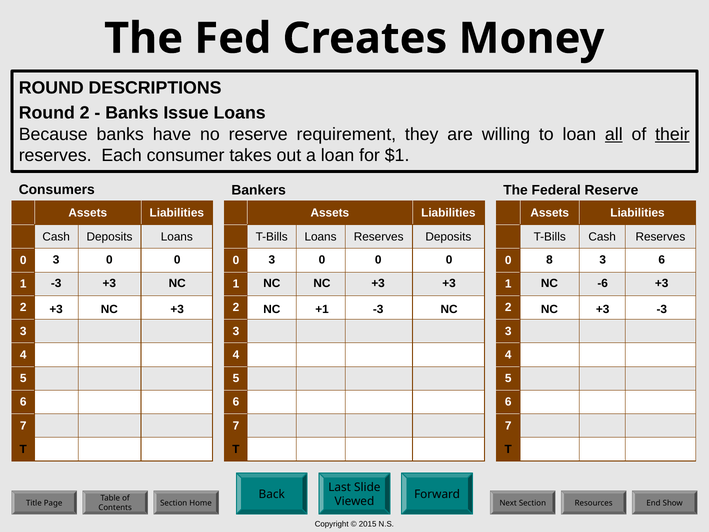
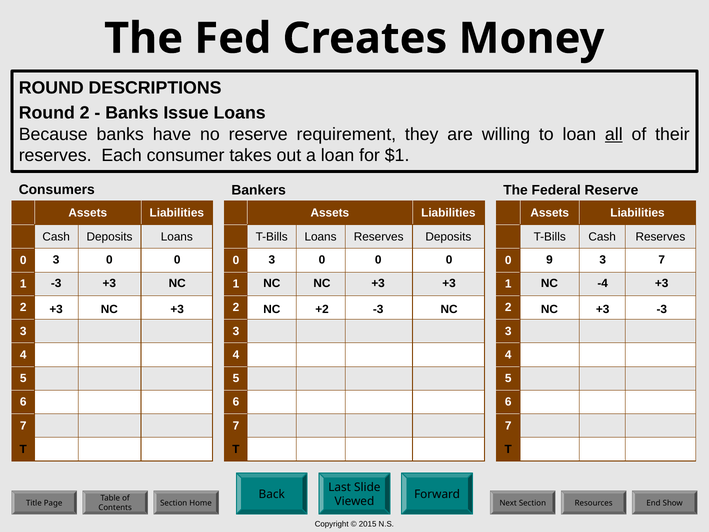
their underline: present -> none
8: 8 -> 9
3 6: 6 -> 7
-6: -6 -> -4
+1: +1 -> +2
